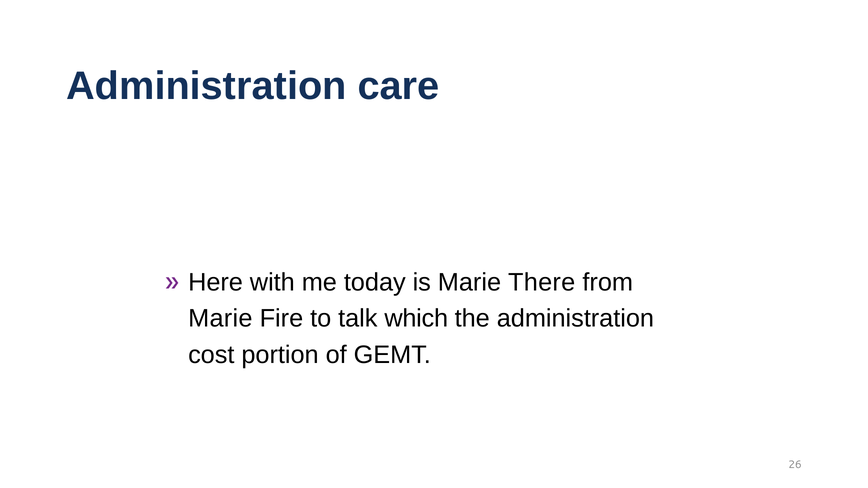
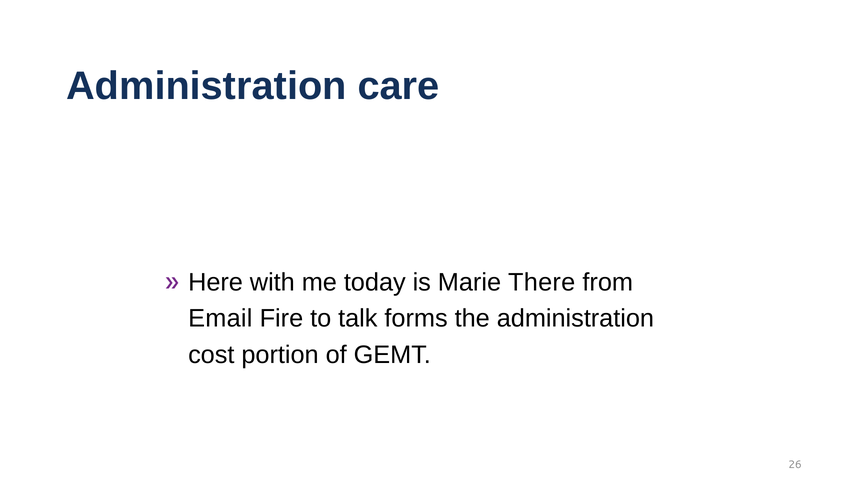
Marie at (220, 319): Marie -> Email
which: which -> forms
